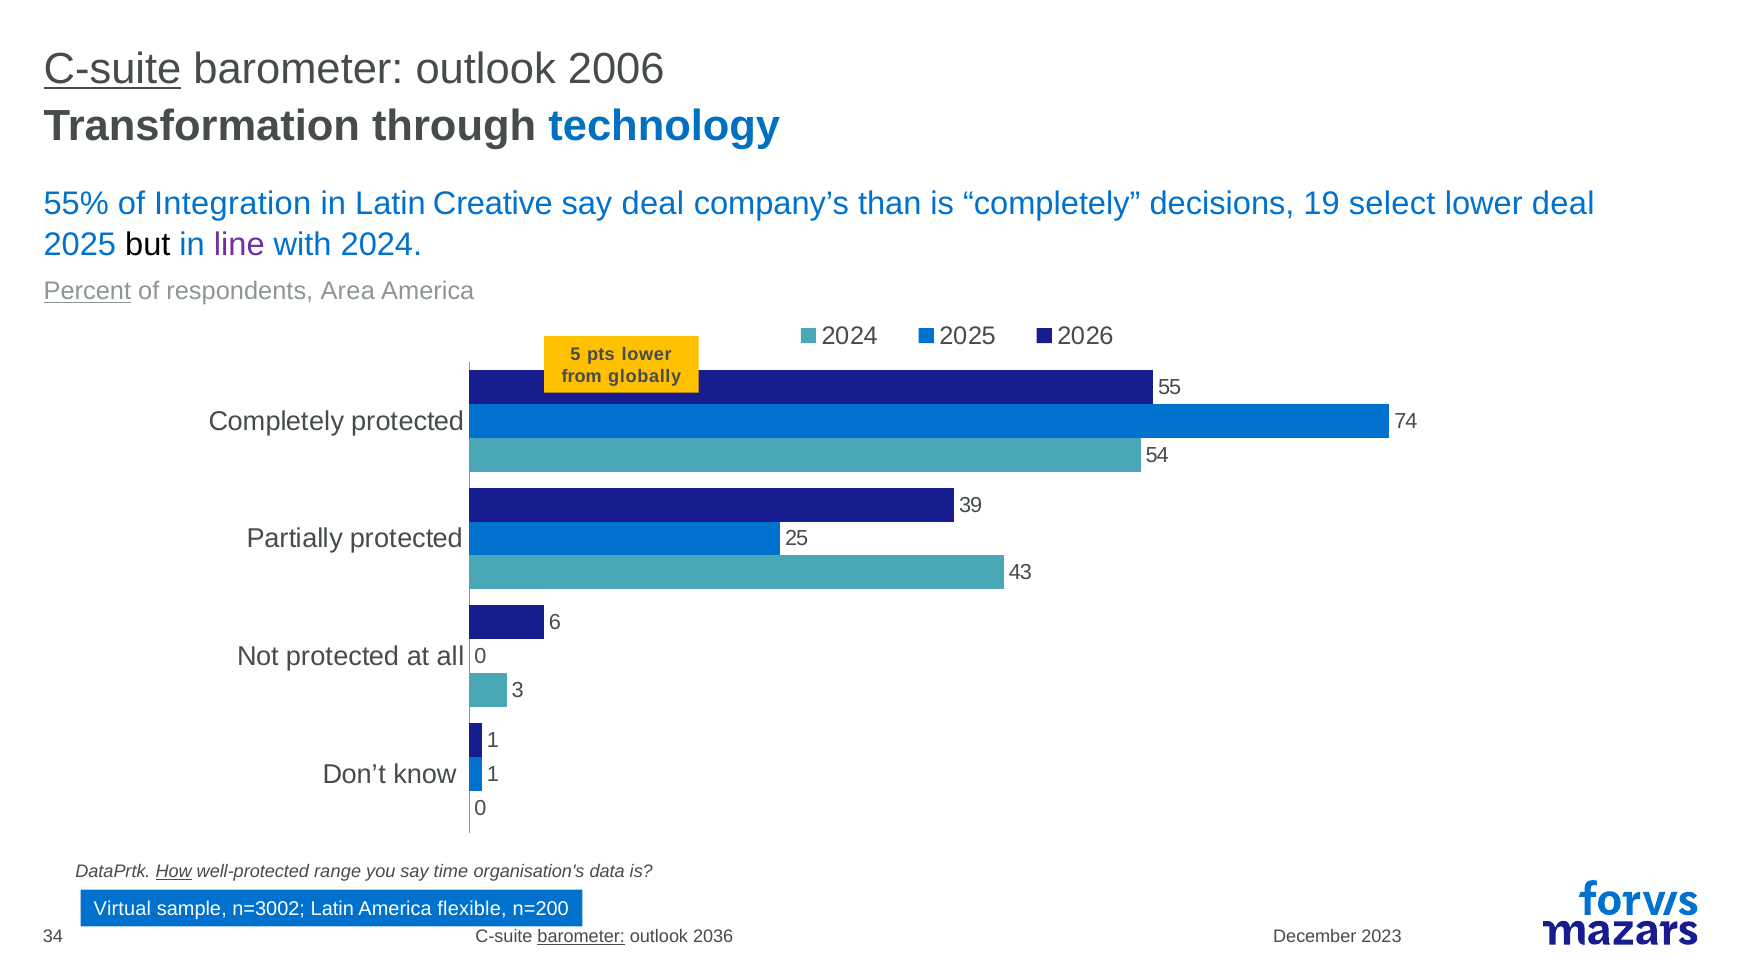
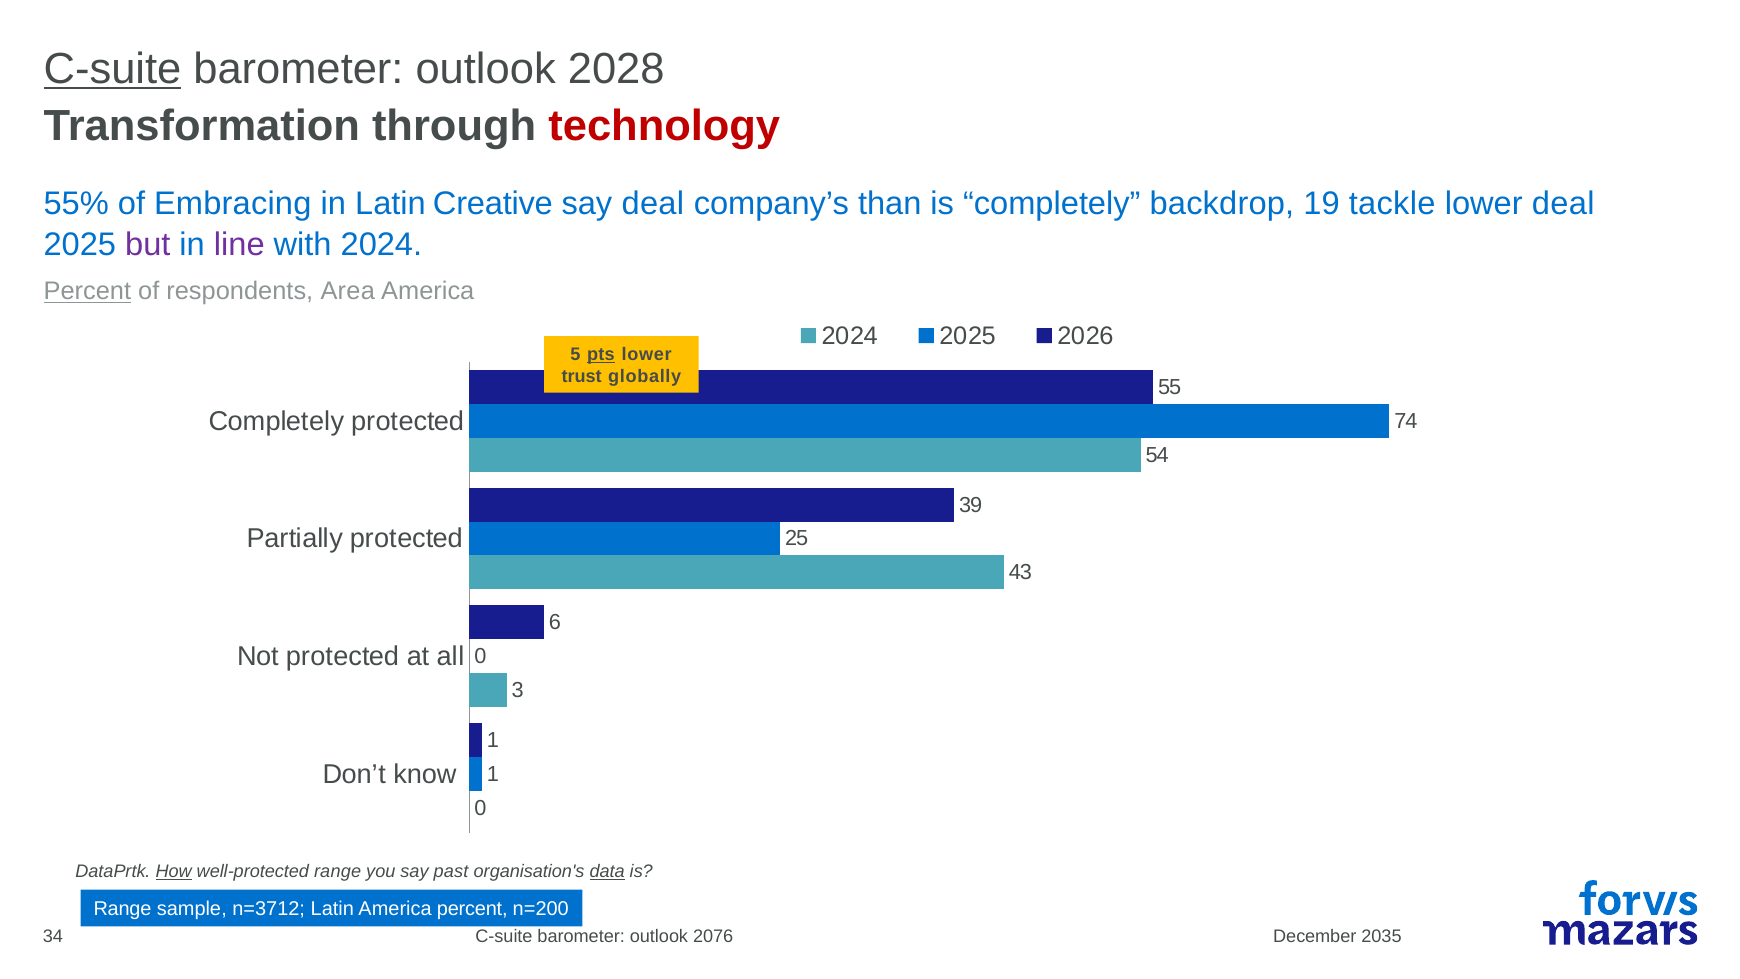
2006: 2006 -> 2028
technology colour: blue -> red
Integration: Integration -> Embracing
decisions: decisions -> backdrop
select: select -> tackle
but colour: black -> purple
pts underline: none -> present
from: from -> trust
time: time -> past
data underline: none -> present
Virtual at (122, 909): Virtual -> Range
n=3002: n=3002 -> n=3712
America flexible: flexible -> percent
barometer at (581, 936) underline: present -> none
2036: 2036 -> 2076
2023: 2023 -> 2035
